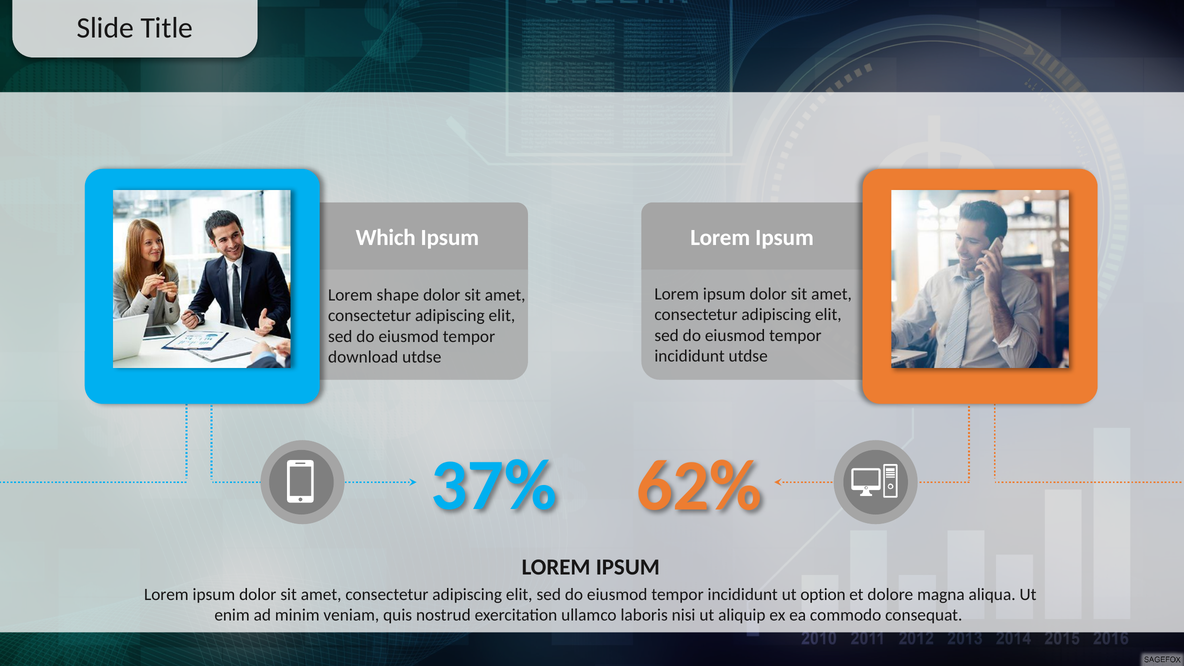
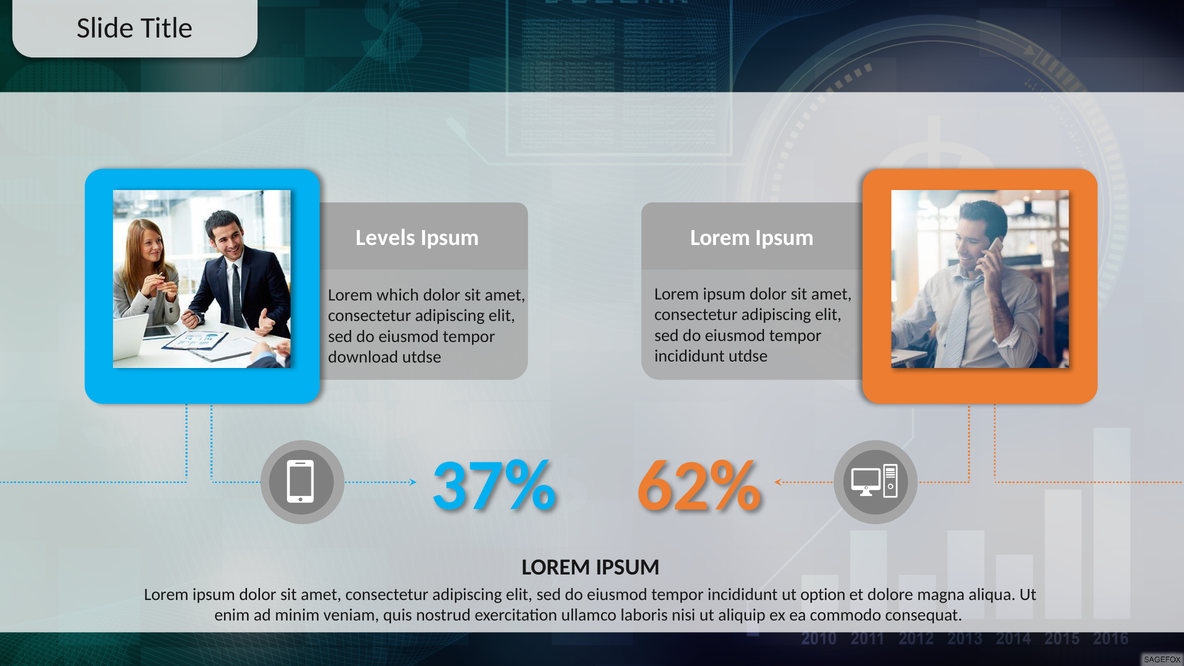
Which: Which -> Levels
shape: shape -> which
